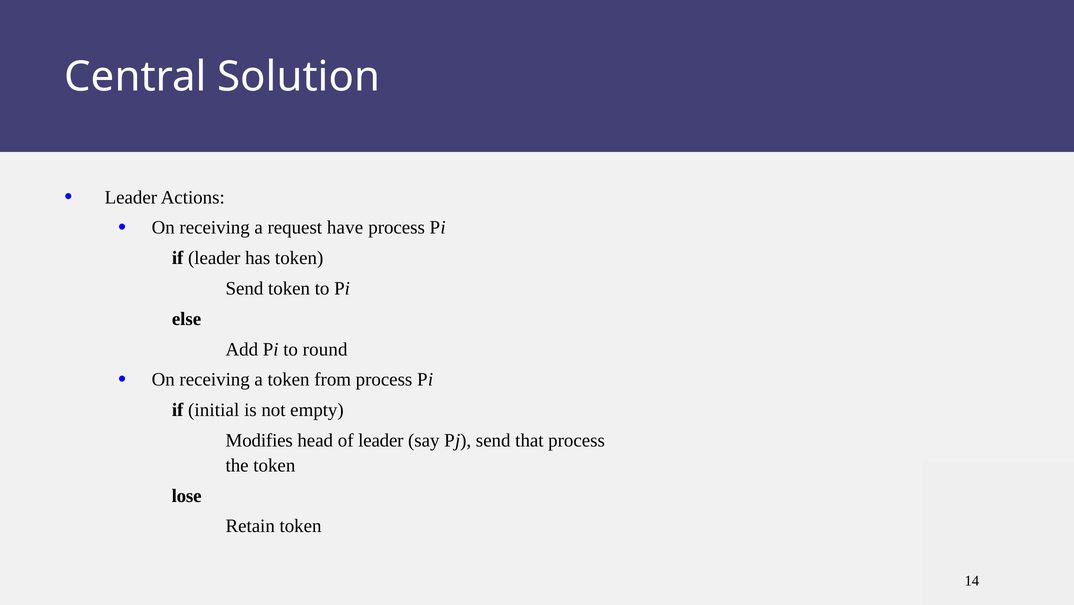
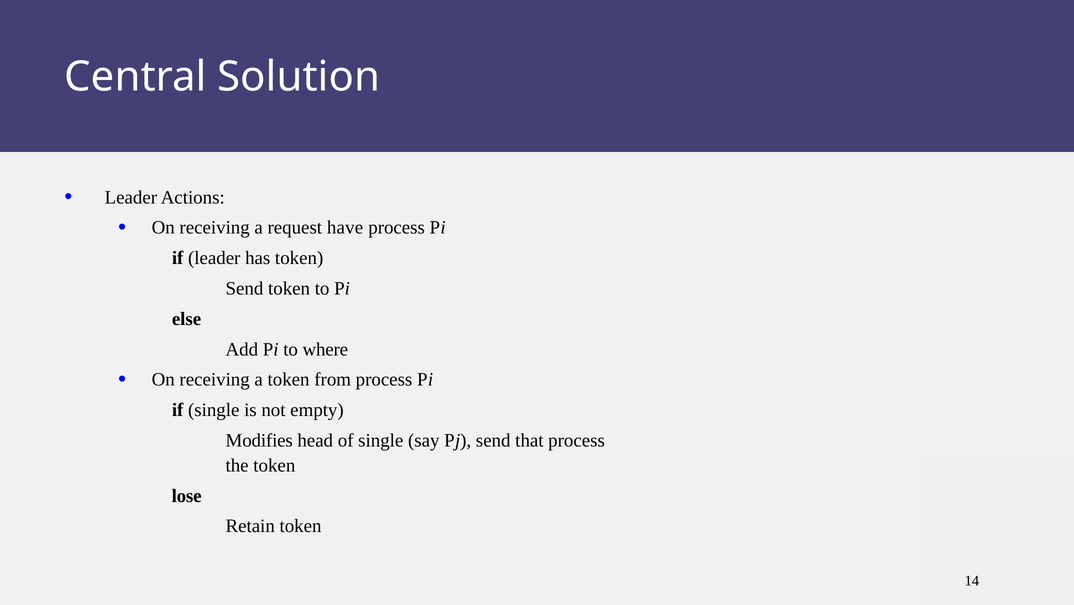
round: round -> where
if initial: initial -> single
of leader: leader -> single
